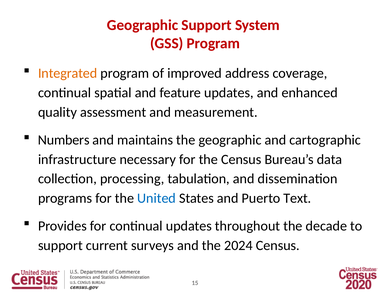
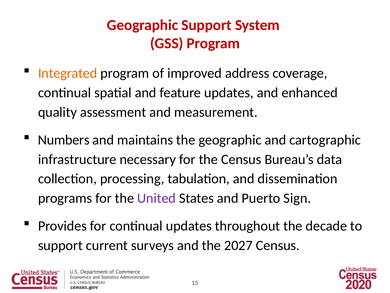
United colour: blue -> purple
Text: Text -> Sign
2024: 2024 -> 2027
